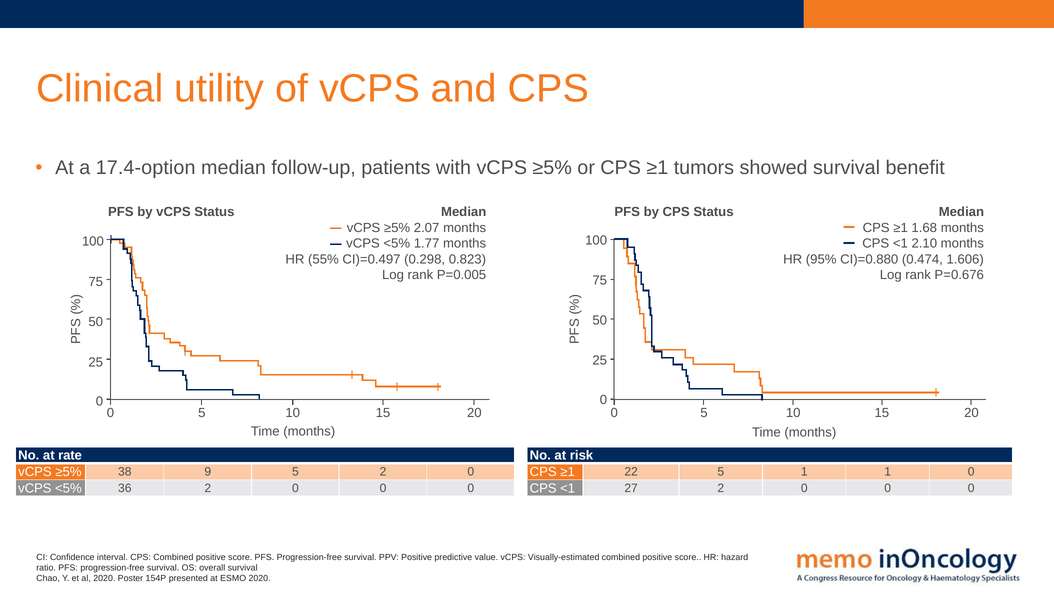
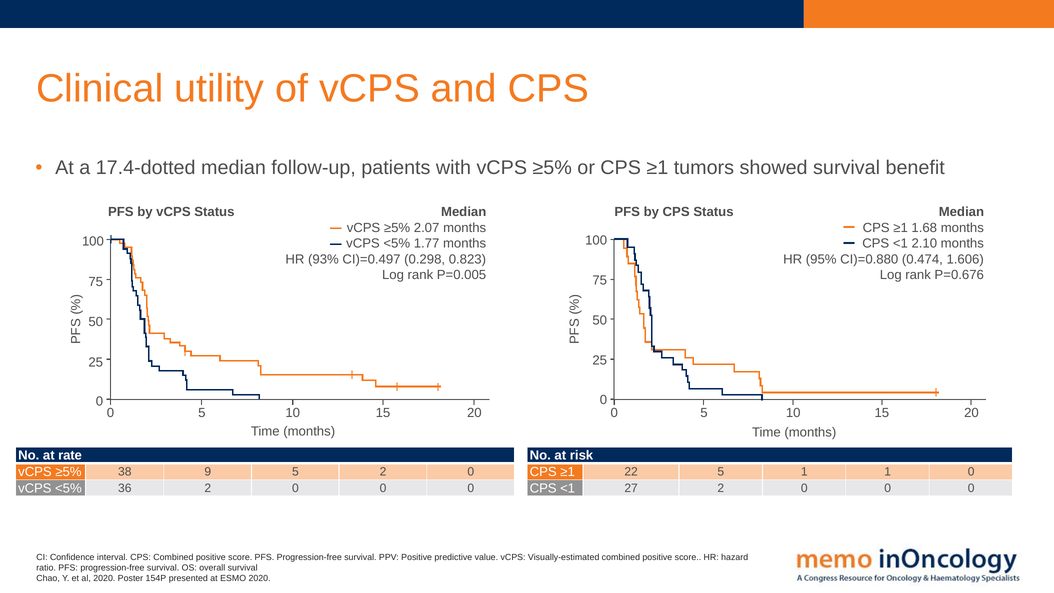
17.4-option: 17.4-option -> 17.4-dotted
55%: 55% -> 93%
